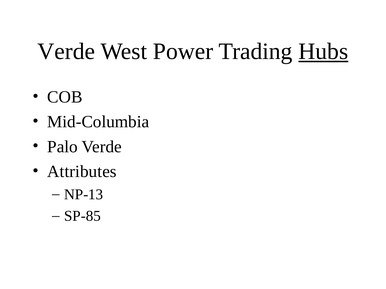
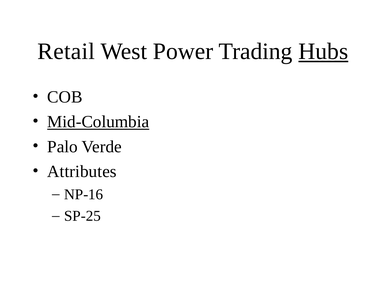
Verde at (66, 51): Verde -> Retail
Mid-Columbia underline: none -> present
NP-13: NP-13 -> NP-16
SP-85: SP-85 -> SP-25
